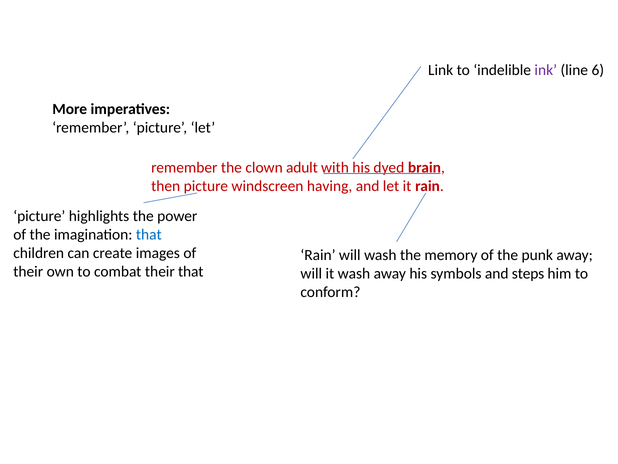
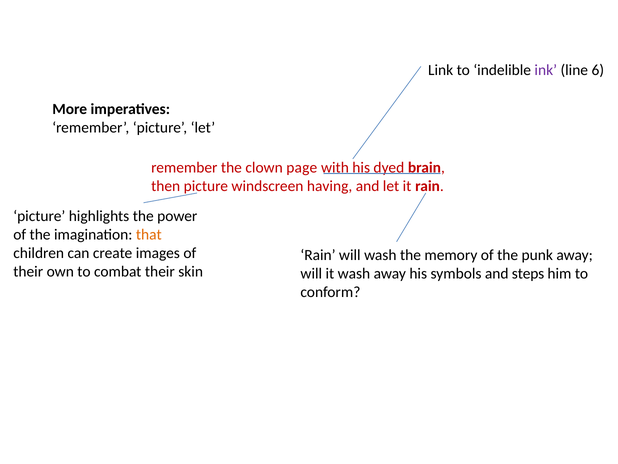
adult: adult -> page
that at (149, 234) colour: blue -> orange
their that: that -> skin
